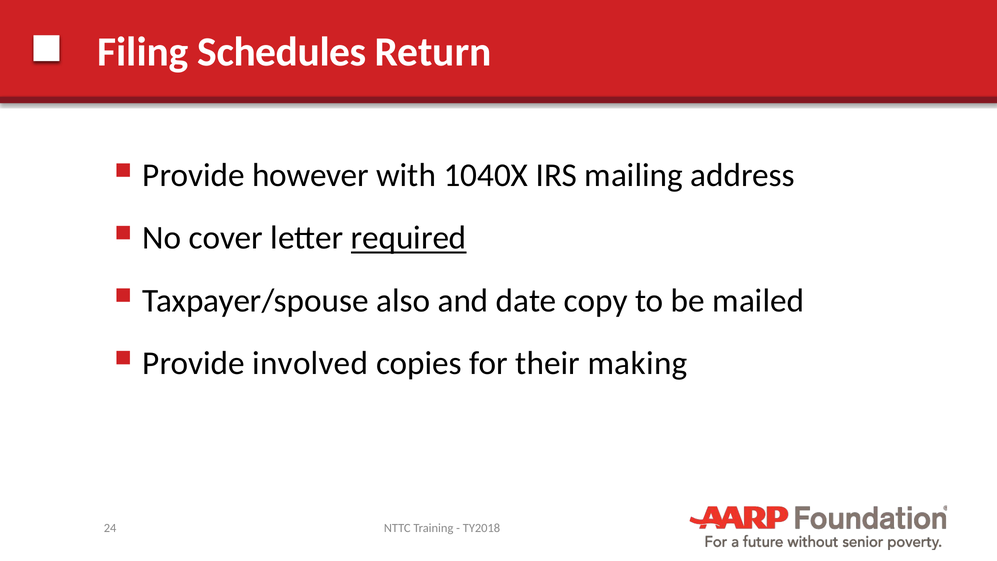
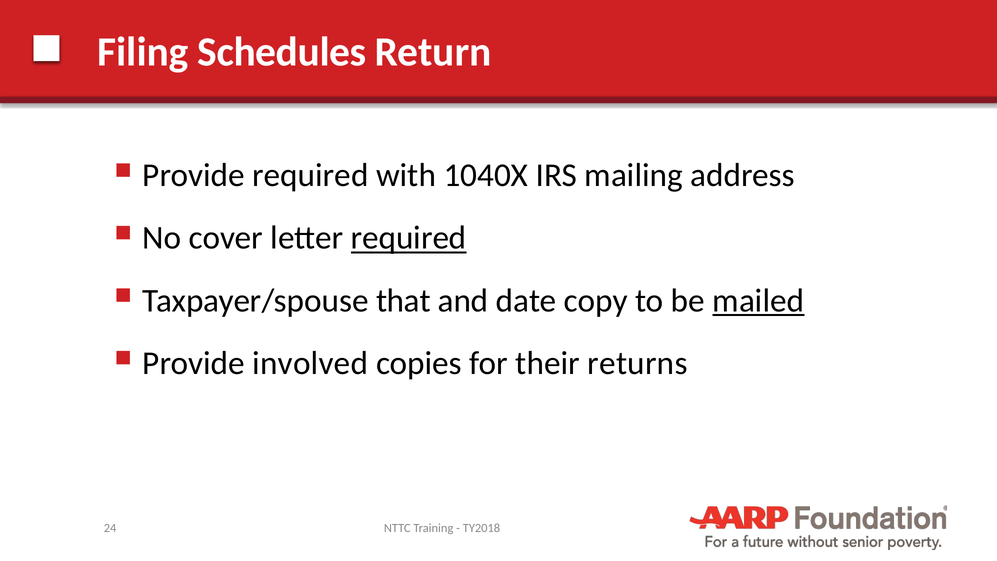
Provide however: however -> required
also: also -> that
mailed underline: none -> present
making: making -> returns
